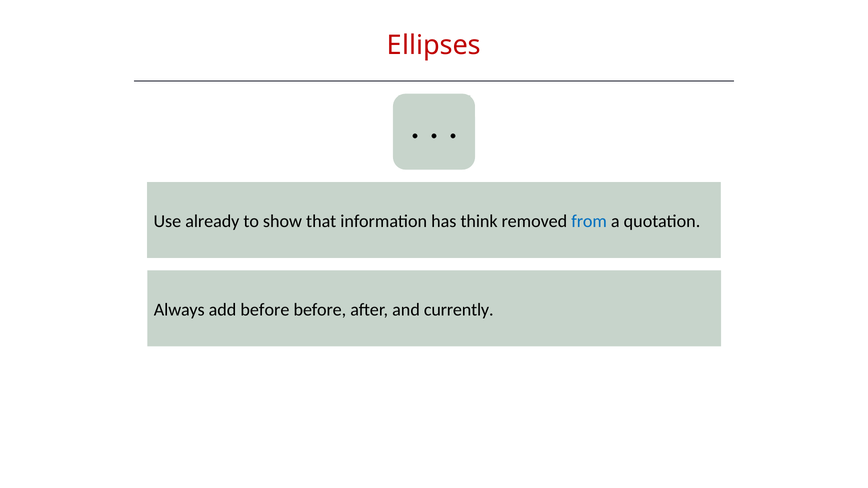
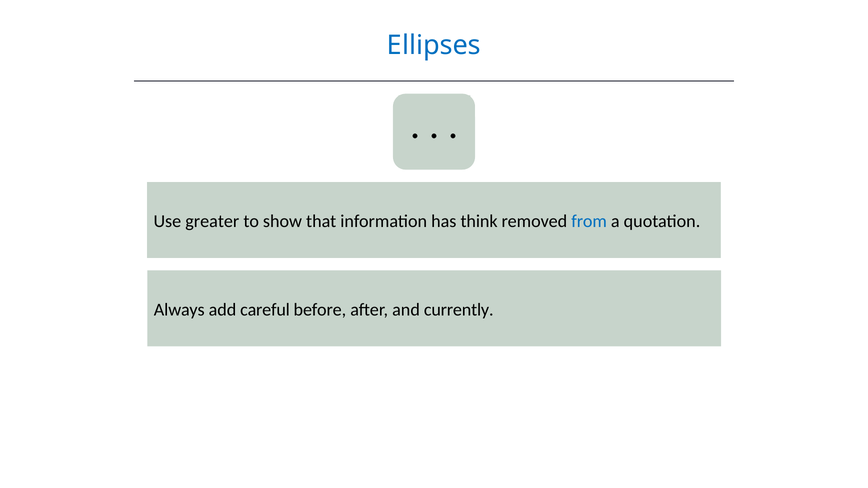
Ellipses colour: red -> blue
already: already -> greater
add before: before -> careful
